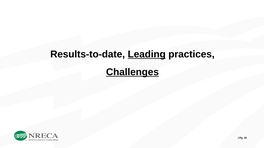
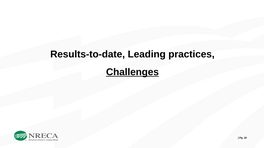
Leading underline: present -> none
